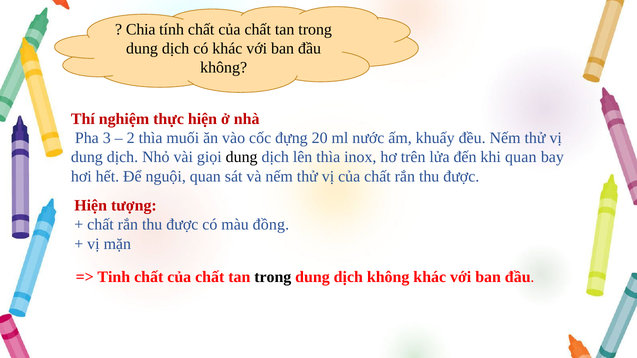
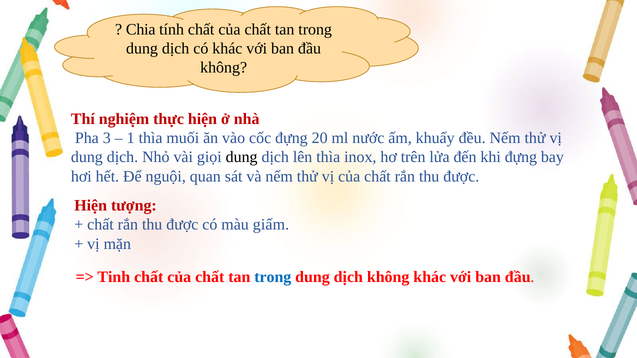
2: 2 -> 1
khi quan: quan -> đựng
đồng: đồng -> giấm
trong at (273, 277) colour: black -> blue
